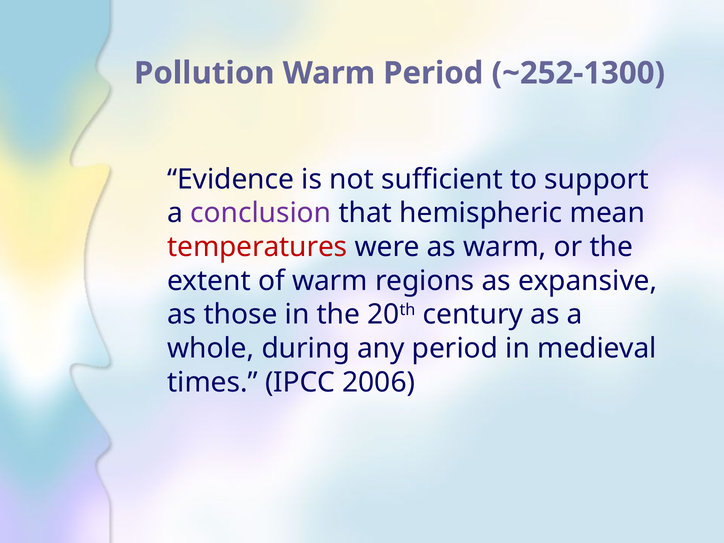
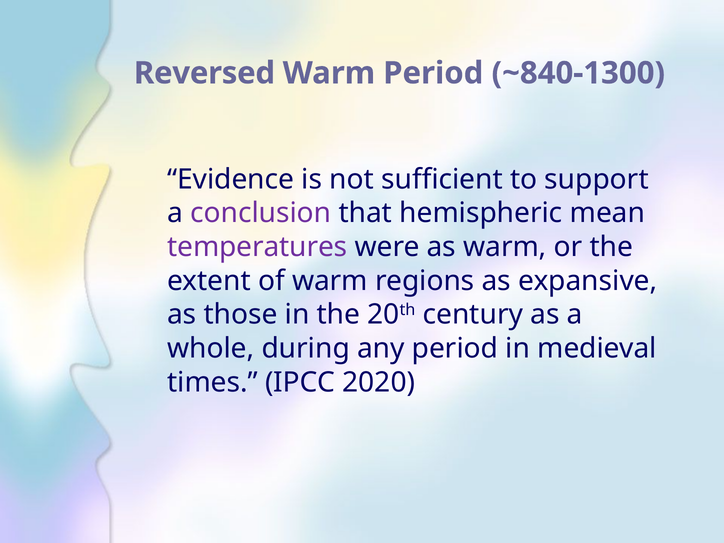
Pollution: Pollution -> Reversed
~252-1300: ~252-1300 -> ~840-1300
temperatures colour: red -> purple
2006: 2006 -> 2020
